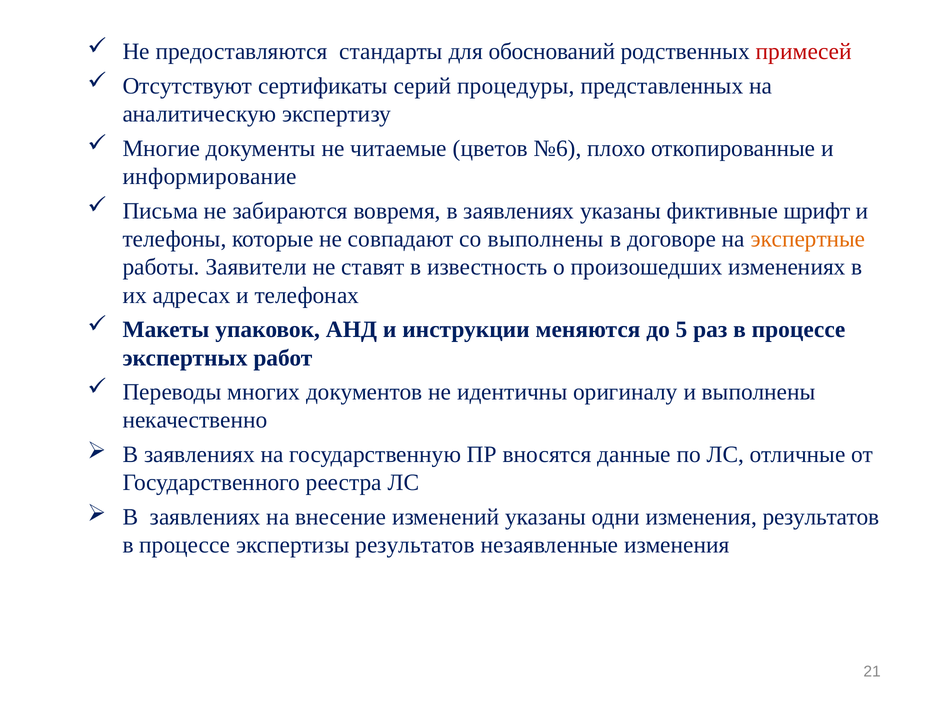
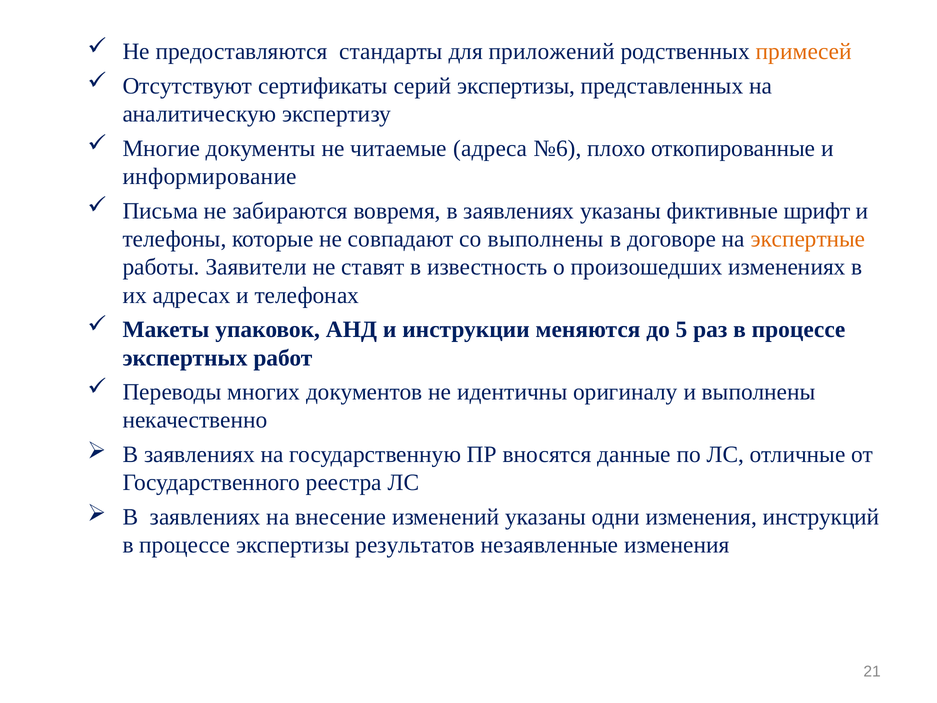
обоснований: обоснований -> приложений
примесей colour: red -> orange
серий процедуры: процедуры -> экспертизы
цветов: цветов -> адреса
изменения результатов: результатов -> инструкций
